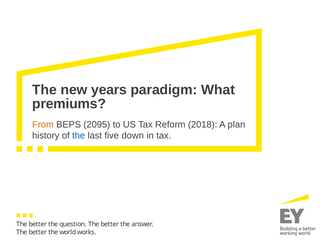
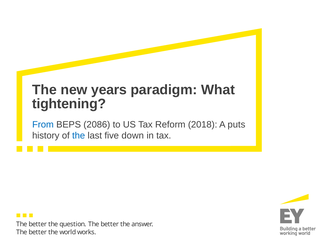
premiums: premiums -> tightening
From colour: orange -> blue
2095: 2095 -> 2086
plan: plan -> puts
